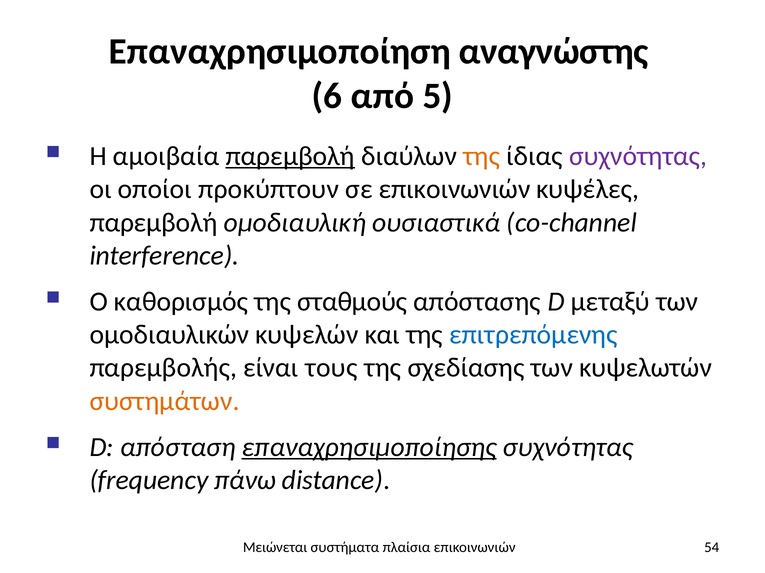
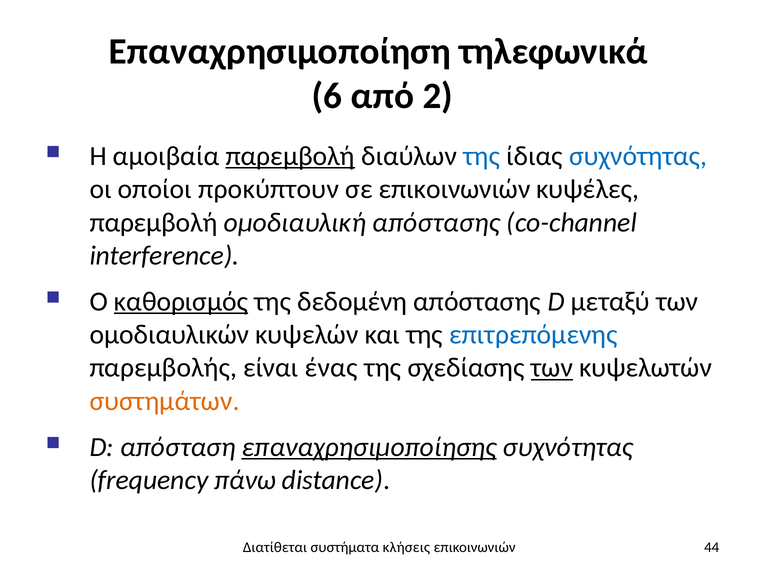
αναγνώστης: αναγνώστης -> τηλεφωνικά
5: 5 -> 2
της at (482, 156) colour: orange -> blue
συχνότητας at (638, 156) colour: purple -> blue
ομοδιαυλική ουσιαστικά: ουσιαστικά -> απόστασης
καθορισμός underline: none -> present
σταθμούς: σταθμούς -> δεδομένη
τους: τους -> ένας
των at (552, 368) underline: none -> present
Μειώνεται: Μειώνεται -> Διατίθεται
πλαίσια: πλαίσια -> κλήσεις
54: 54 -> 44
